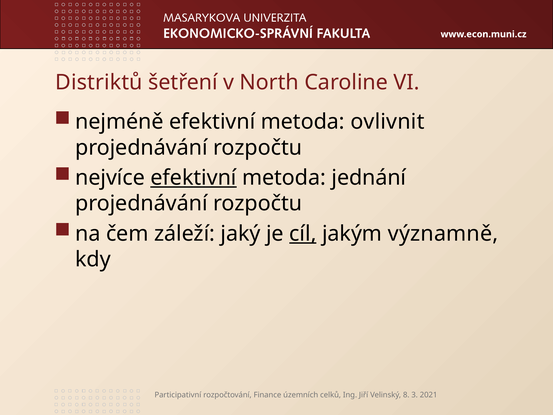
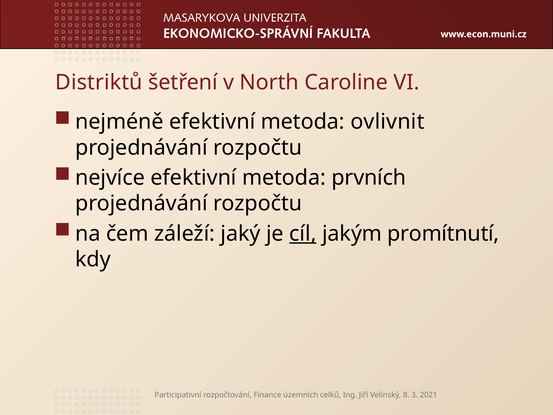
efektivní at (193, 178) underline: present -> none
jednání: jednání -> prvních
významně: významně -> promítnutí
